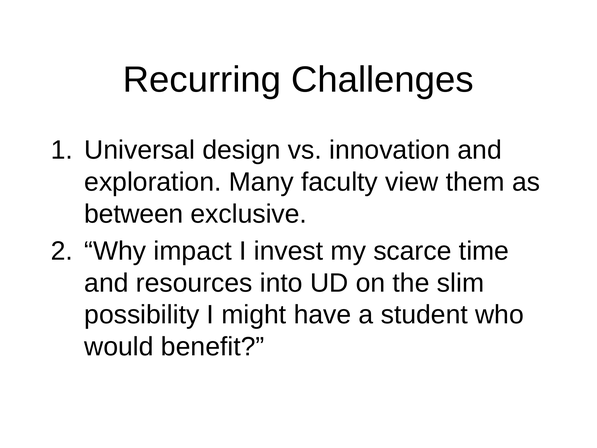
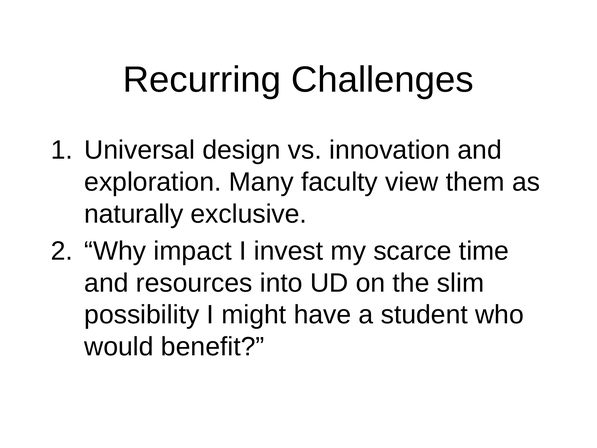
between: between -> naturally
